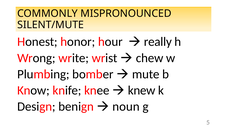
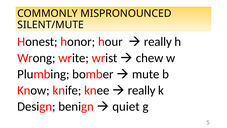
knew at (142, 90): knew -> really
noun: noun -> quiet
